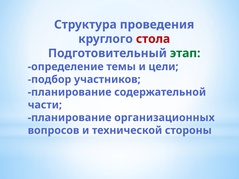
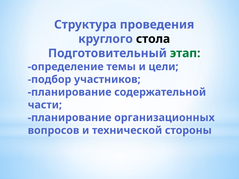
стола colour: red -> black
